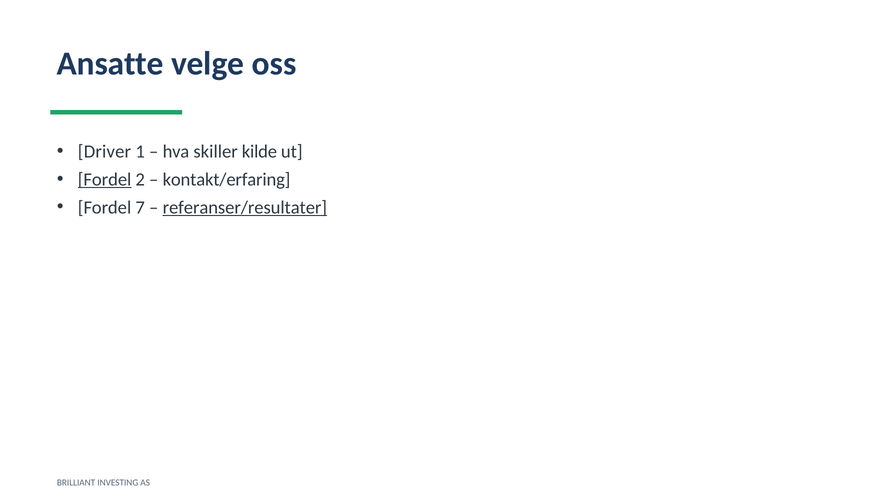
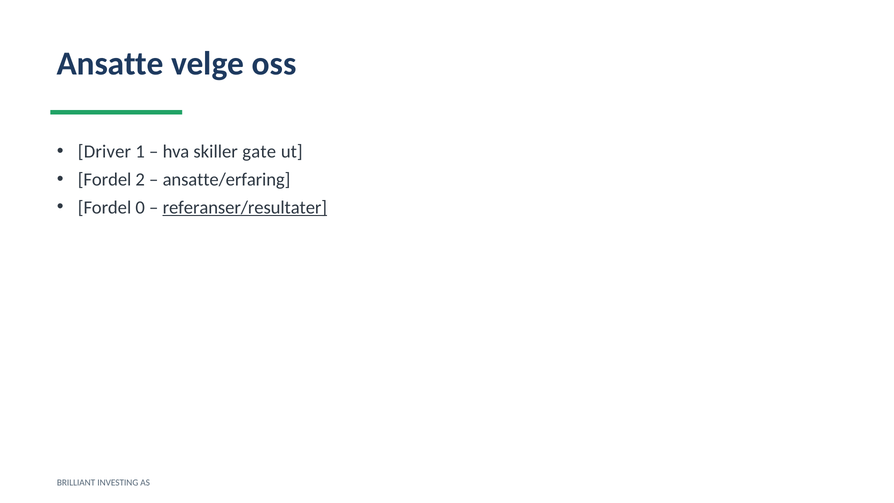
kilde: kilde -> gate
Fordel at (105, 179) underline: present -> none
kontakt/erfaring: kontakt/erfaring -> ansatte/erfaring
7: 7 -> 0
